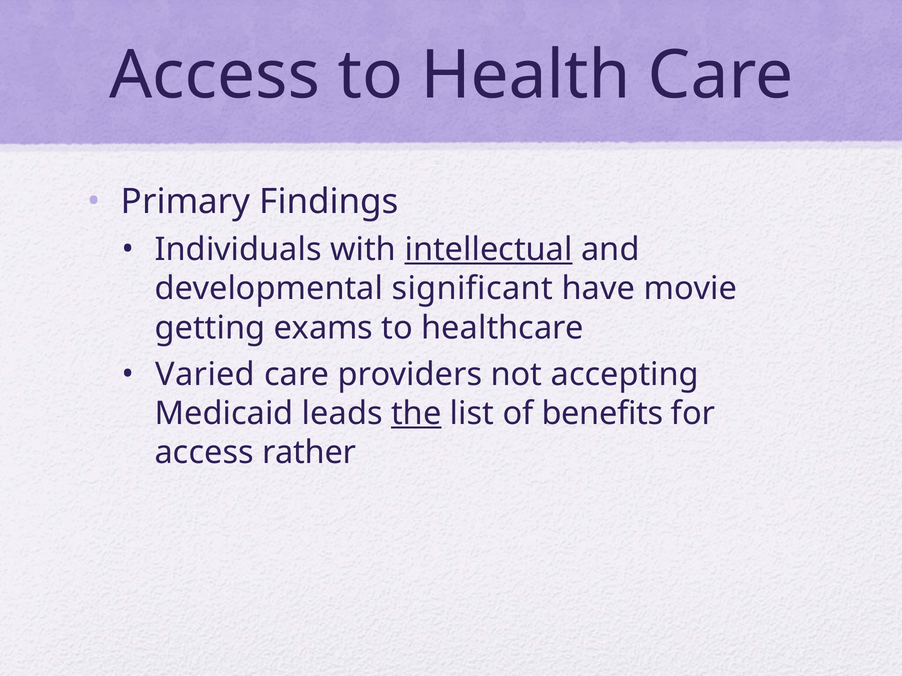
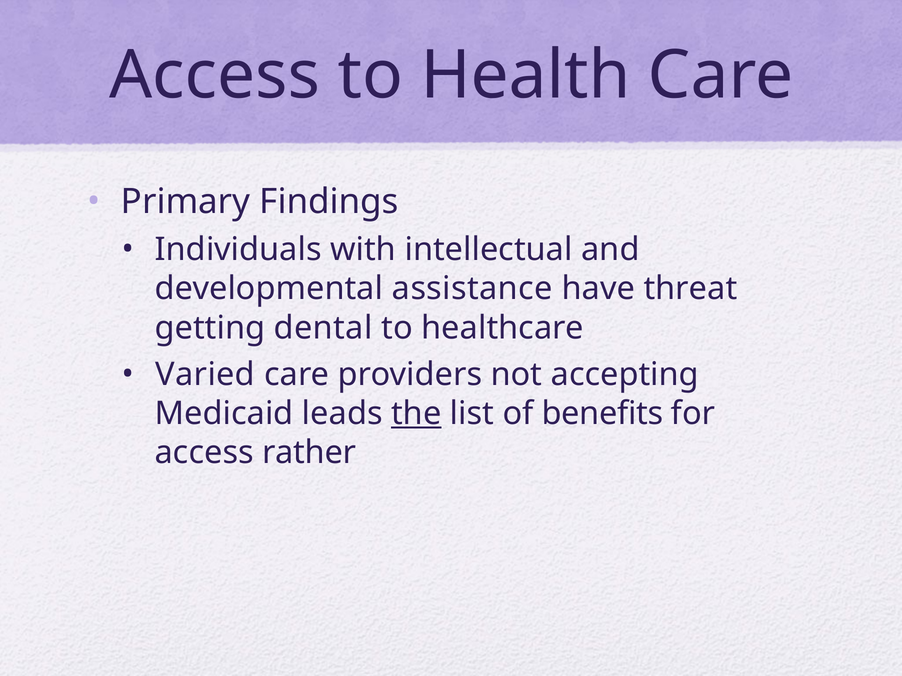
intellectual underline: present -> none
significant: significant -> assistance
movie: movie -> threat
exams: exams -> dental
